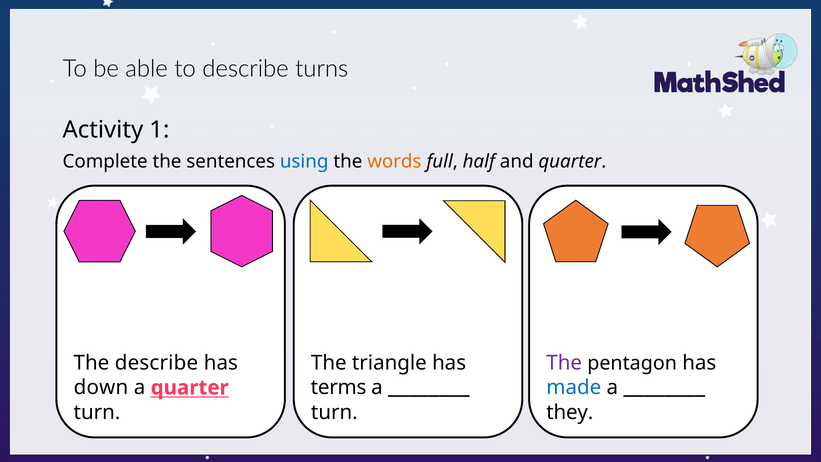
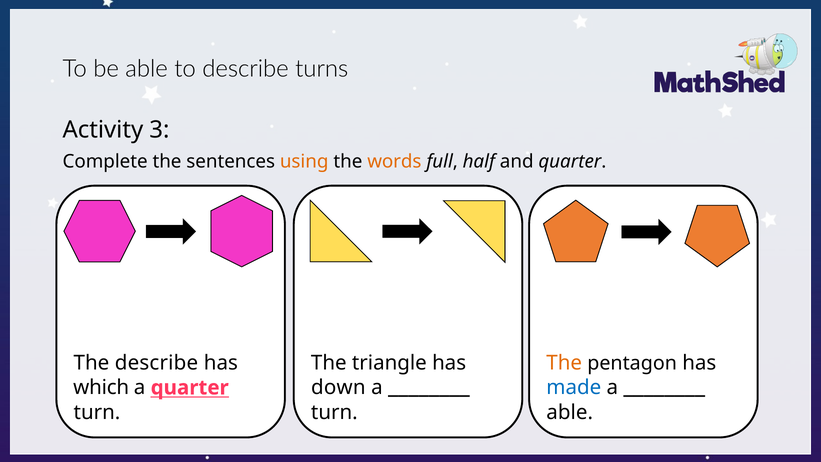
1: 1 -> 3
using colour: blue -> orange
The at (564, 363) colour: purple -> orange
down: down -> which
terms: terms -> down
they at (570, 412): they -> able
